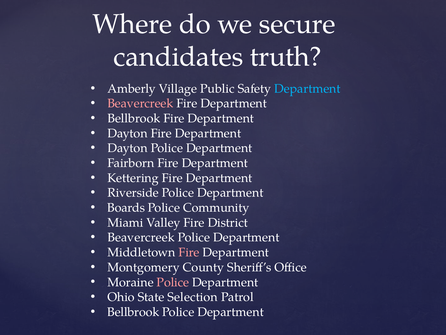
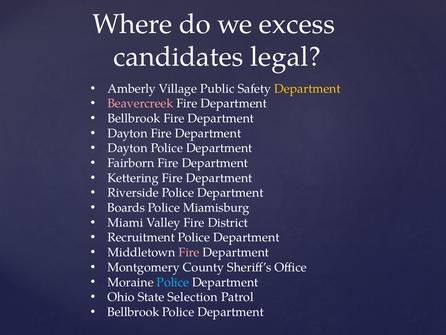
secure: secure -> excess
truth: truth -> legal
Department at (307, 88) colour: light blue -> yellow
Community: Community -> Miamisburg
Beavercreek at (141, 237): Beavercreek -> Recruitment
Police at (173, 282) colour: pink -> light blue
